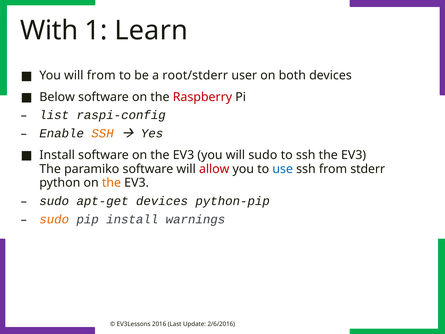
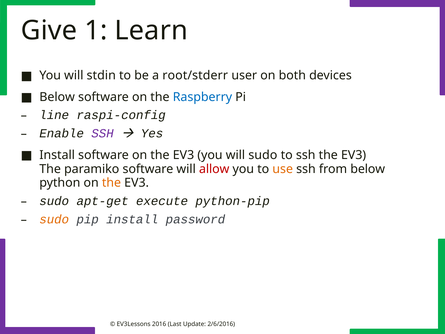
With: With -> Give
will from: from -> stdin
Raspberry colour: red -> blue
list: list -> line
SSH at (103, 133) colour: orange -> purple
use colour: blue -> orange
from stderr: stderr -> below
apt-get devices: devices -> execute
warnings: warnings -> password
